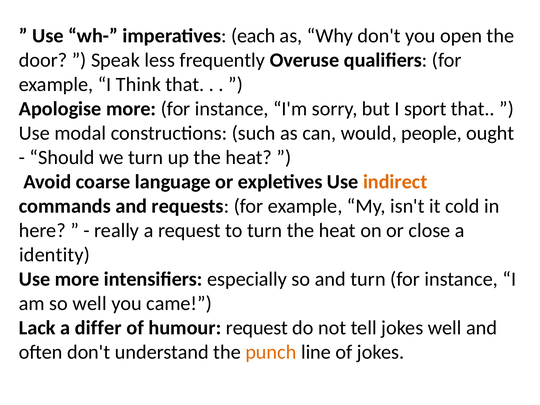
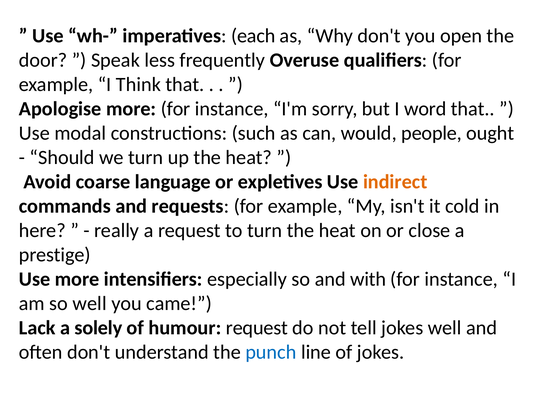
sport: sport -> word
identity: identity -> prestige
and turn: turn -> with
differ: differ -> solely
punch colour: orange -> blue
